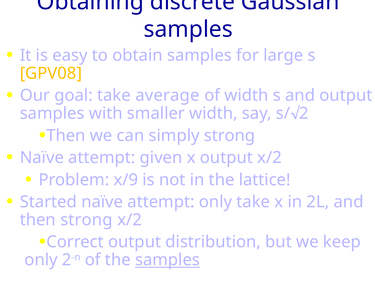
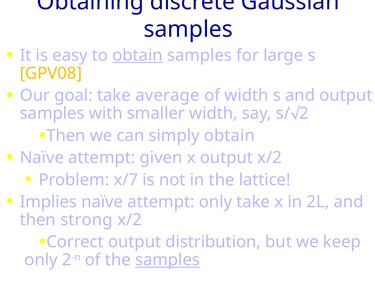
obtain at (138, 55) underline: none -> present
simply strong: strong -> obtain
x/9: x/9 -> x/7
Started: Started -> Implies
